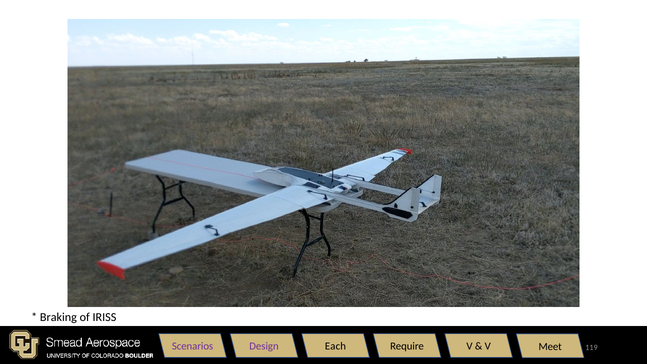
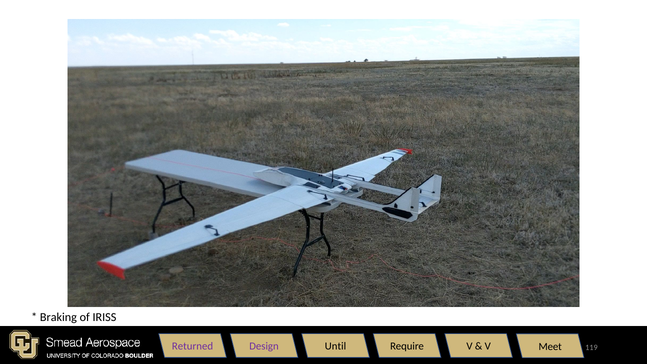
Scenarios: Scenarios -> Returned
Each: Each -> Until
